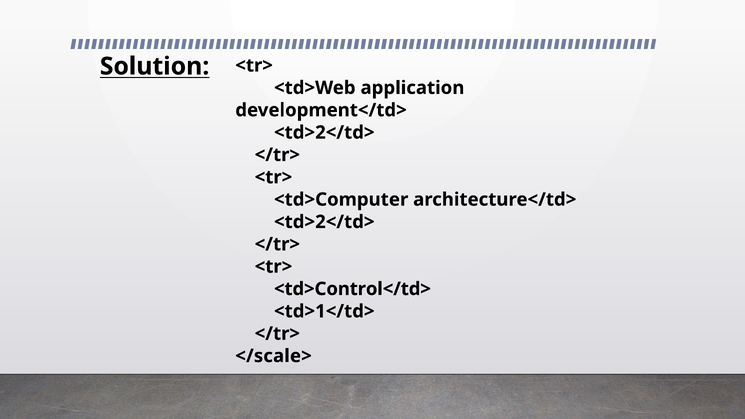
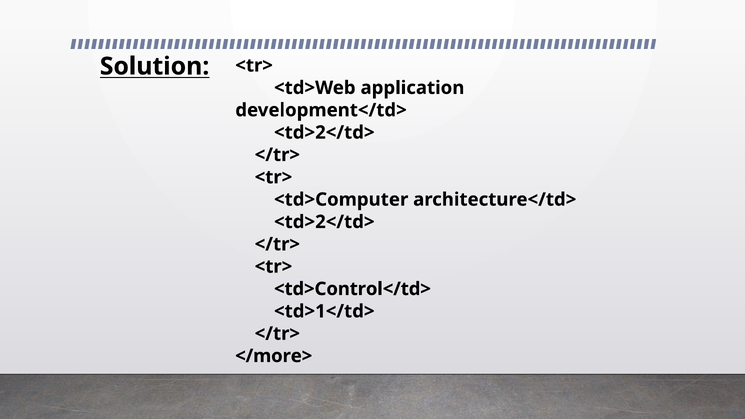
</scale>: </scale> -> </more>
